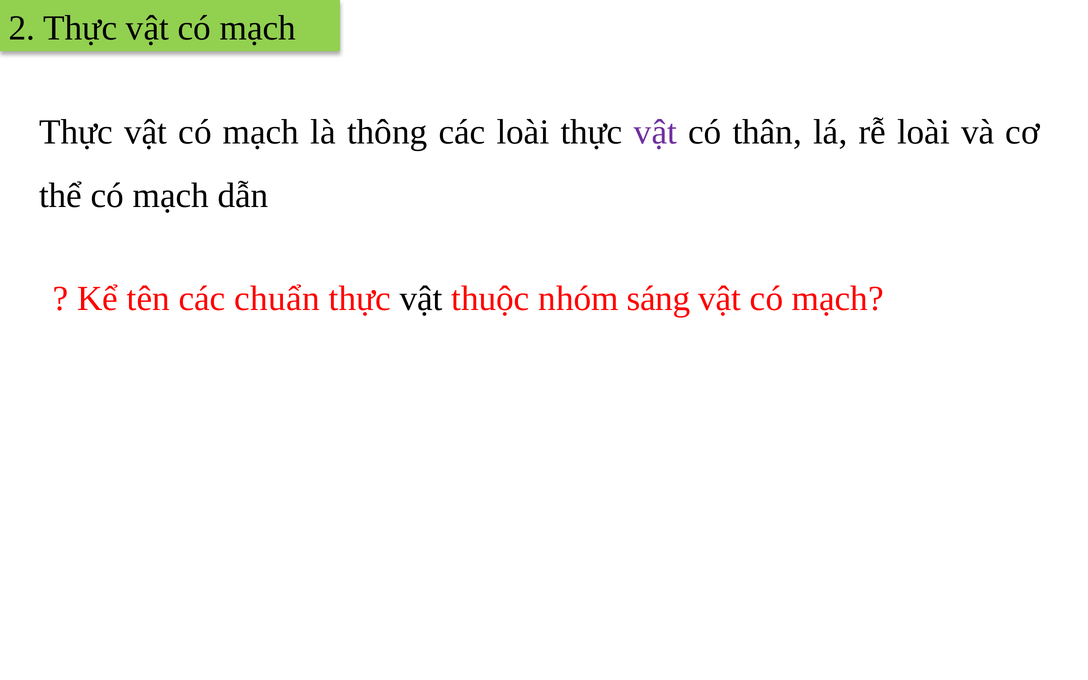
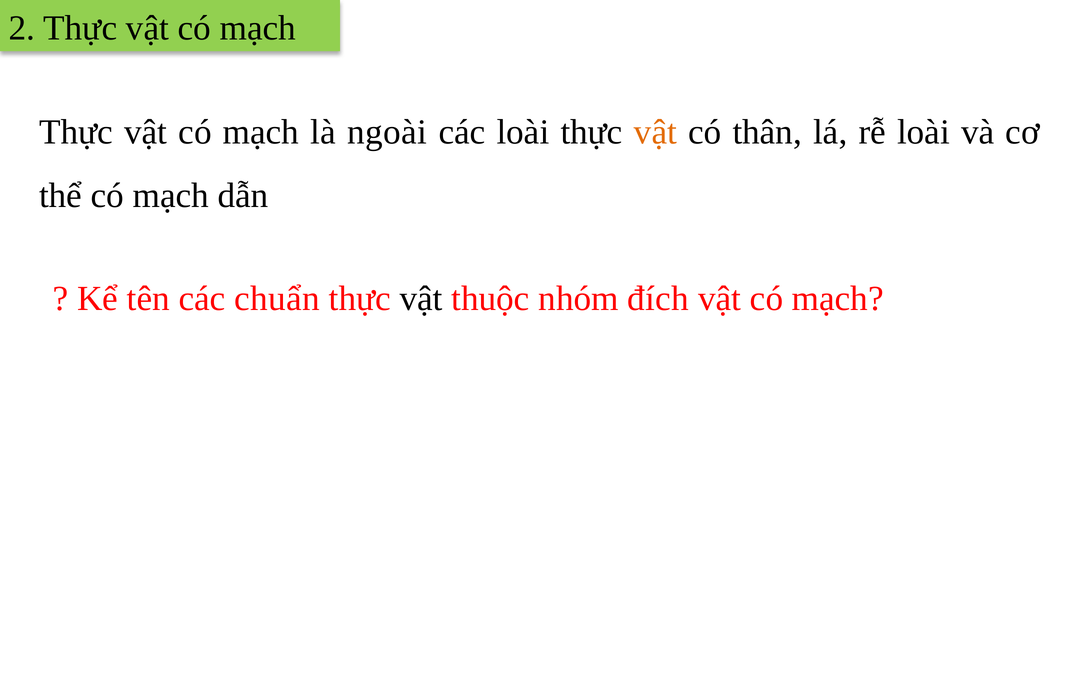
thông: thông -> ngoài
vật at (655, 132) colour: purple -> orange
sáng: sáng -> đích
